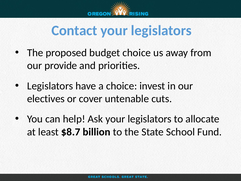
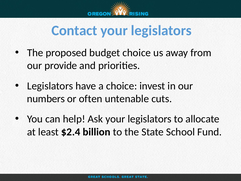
electives: electives -> numbers
cover: cover -> often
$8.7: $8.7 -> $2.4
